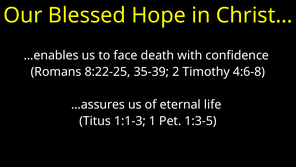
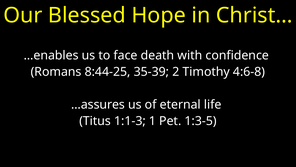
8:22-25: 8:22-25 -> 8:44-25
